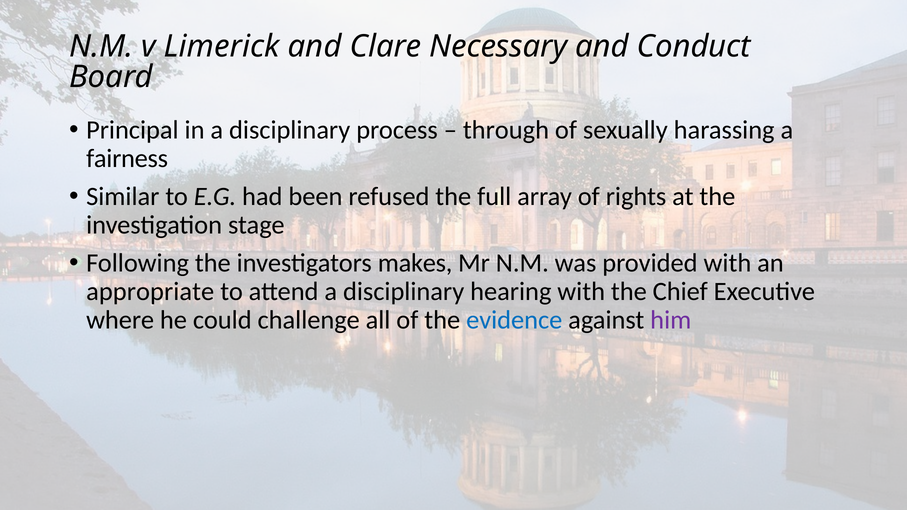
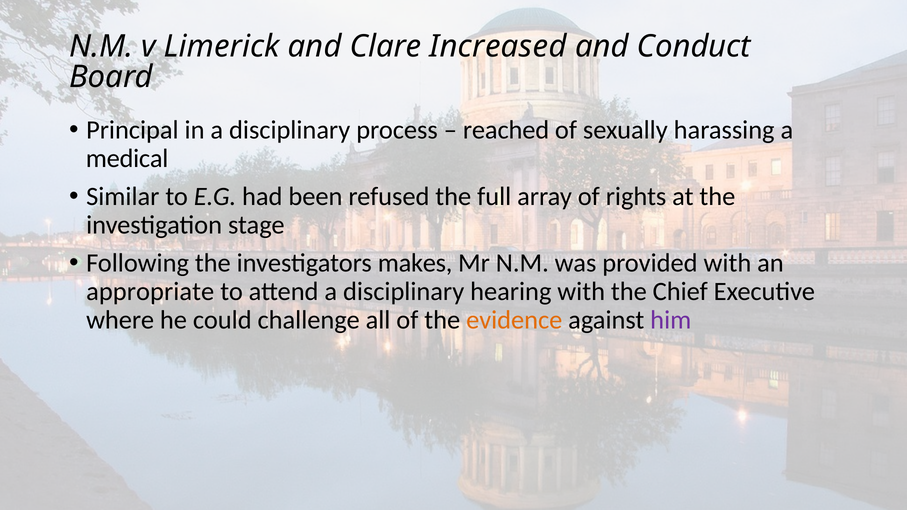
Necessary: Necessary -> Increased
through: through -> reached
fairness: fairness -> medical
evidence colour: blue -> orange
